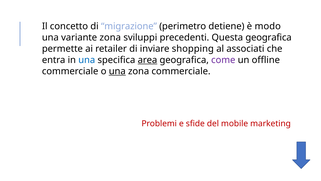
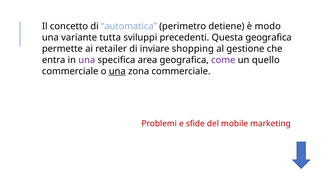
migrazione: migrazione -> automatica
variante zona: zona -> tutta
associati: associati -> gestione
una at (87, 60) colour: blue -> purple
area underline: present -> none
offline: offline -> quello
